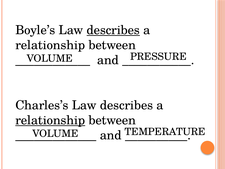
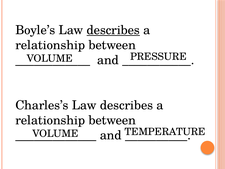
relationship at (50, 120) underline: present -> none
